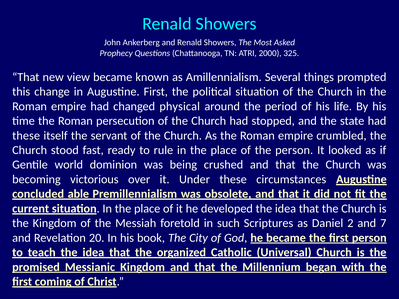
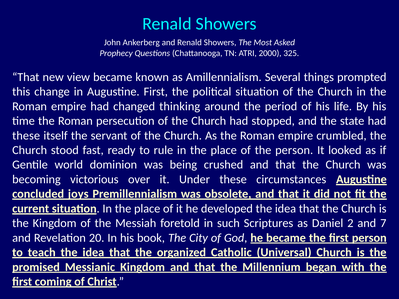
physical: physical -> thinking
able: able -> joys
